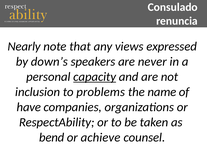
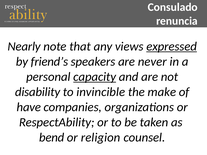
expressed underline: none -> present
down’s: down’s -> friend’s
inclusion: inclusion -> disability
problems: problems -> invincible
name: name -> make
achieve: achieve -> religion
